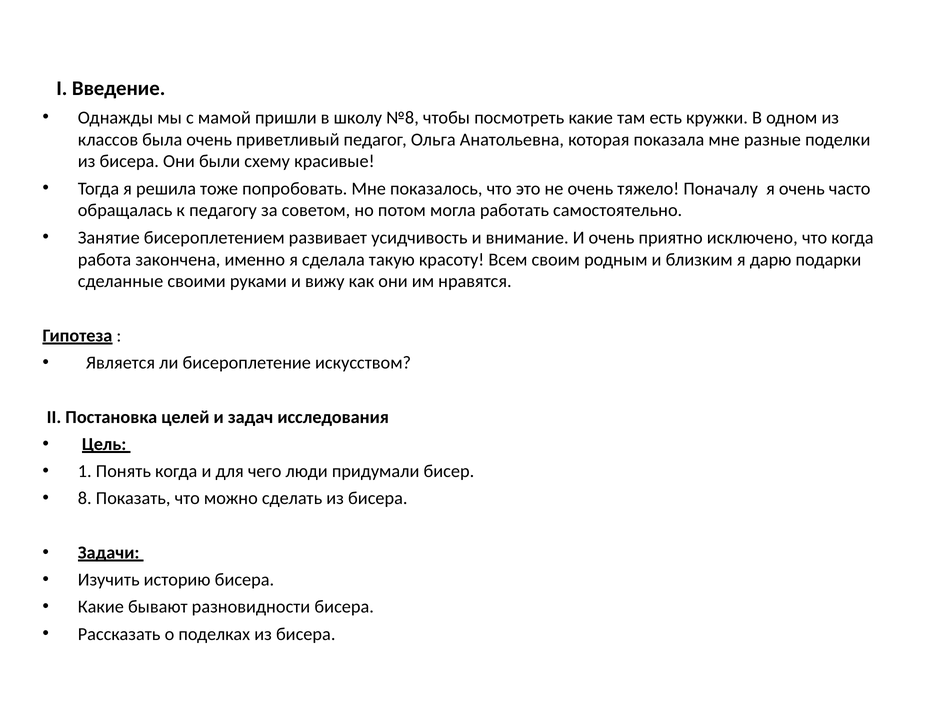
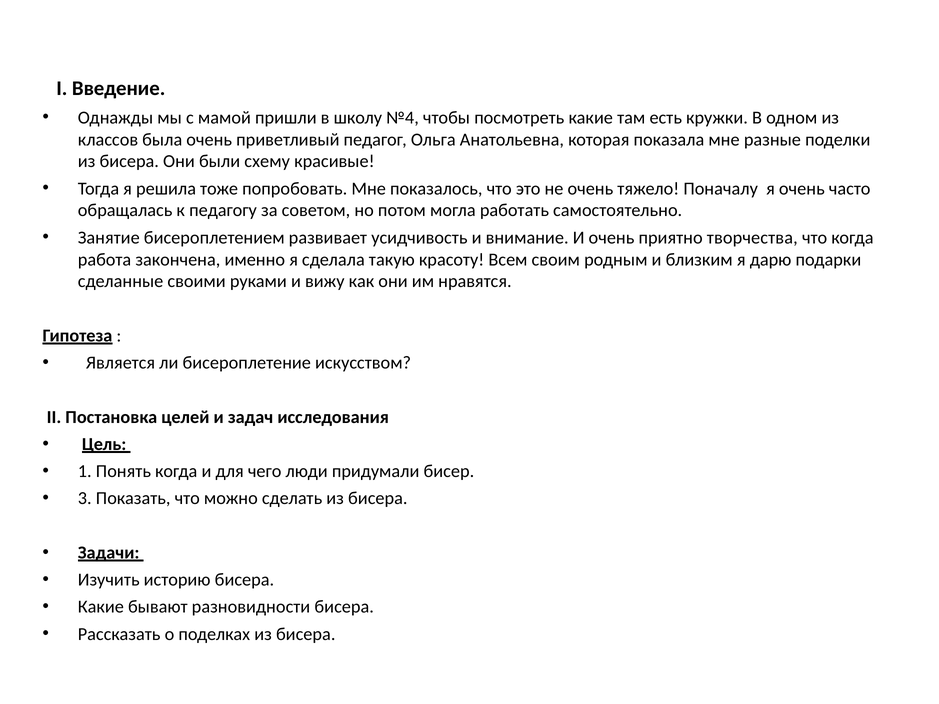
№8: №8 -> №4
исключено: исключено -> творчества
8: 8 -> 3
